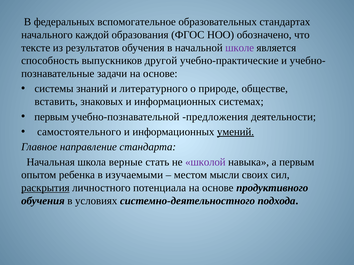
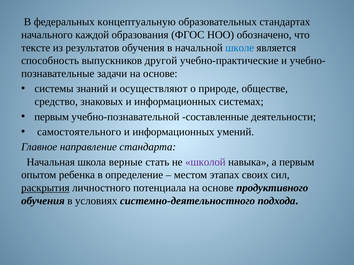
вспомогательное: вспомогательное -> концептуальную
школе colour: purple -> blue
литературного: литературного -> осуществляют
вставить: вставить -> средство
предложения: предложения -> составленные
умений underline: present -> none
изучаемыми: изучаемыми -> определение
мысли: мысли -> этапах
